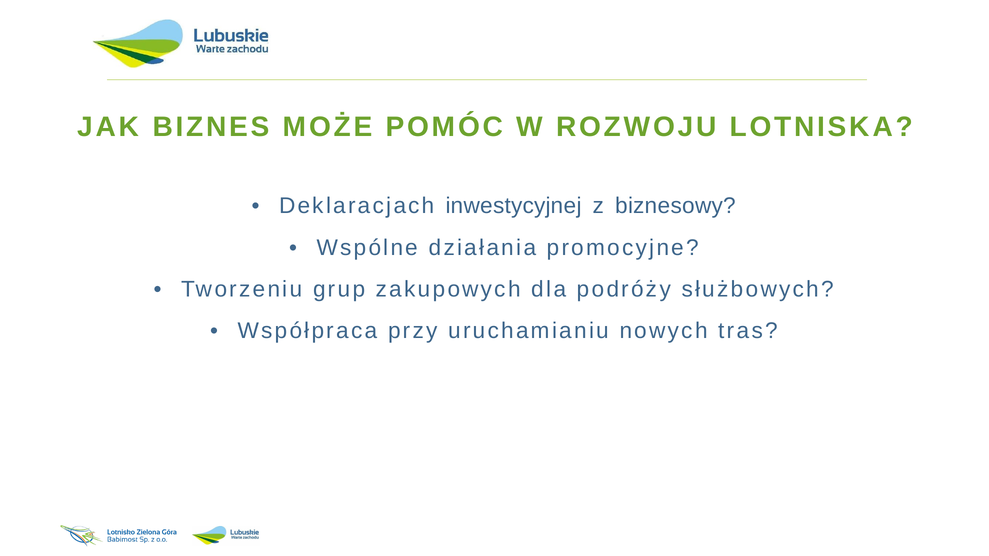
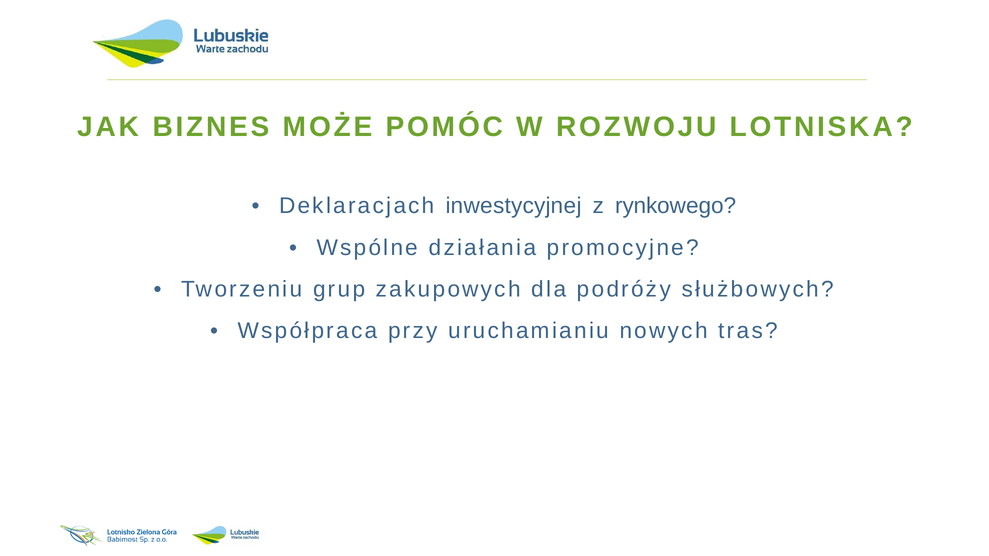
biznesowy: biznesowy -> rynkowego
